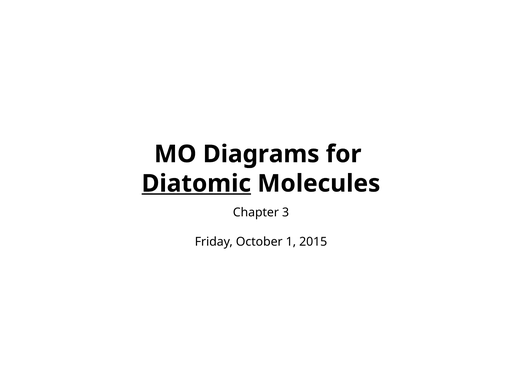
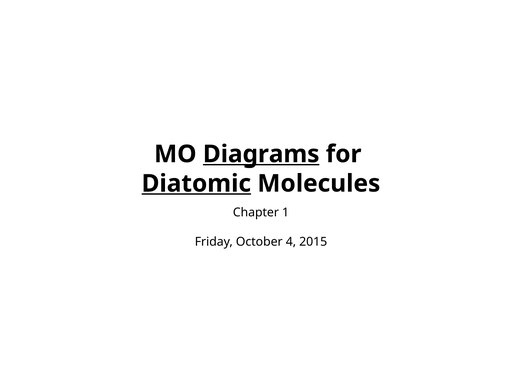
Diagrams underline: none -> present
3: 3 -> 1
1: 1 -> 4
